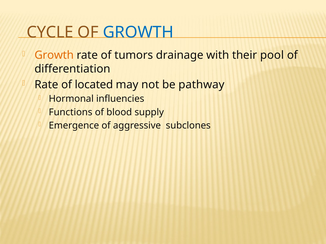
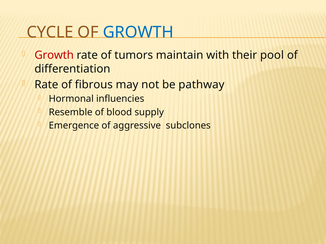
Growth at (54, 55) colour: orange -> red
drainage: drainage -> maintain
located: located -> fibrous
Functions: Functions -> Resemble
